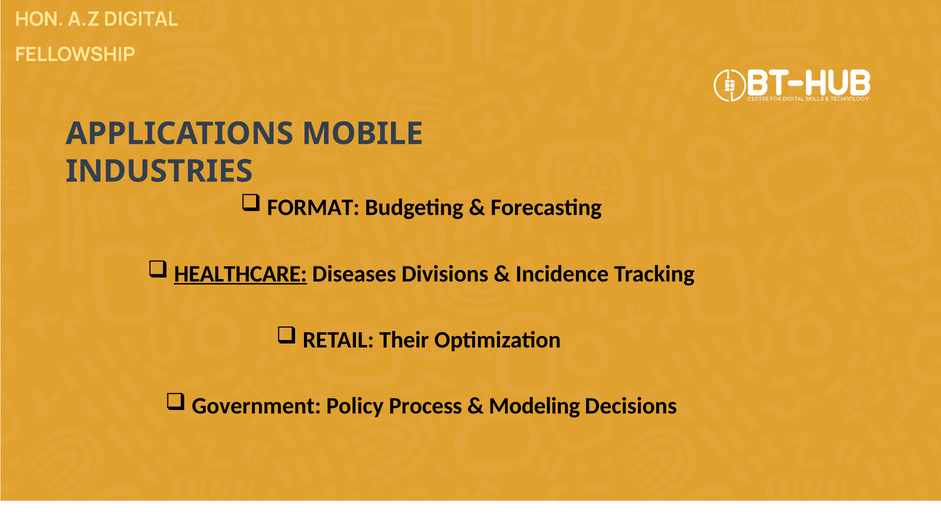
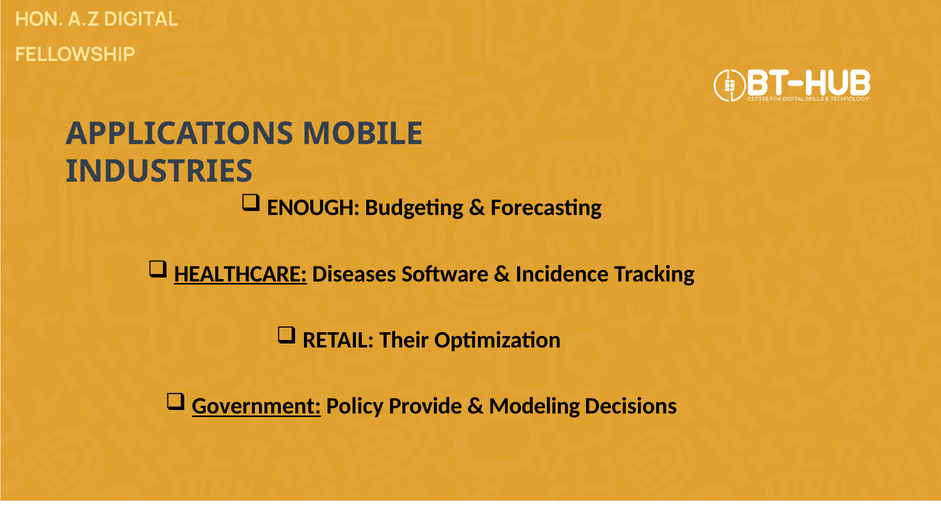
FORMAT: FORMAT -> ENOUGH
Divisions: Divisions -> Software
Government underline: none -> present
Process: Process -> Provide
